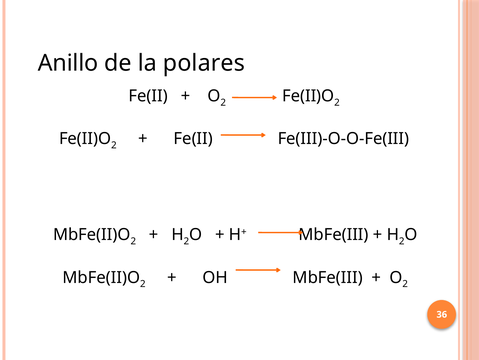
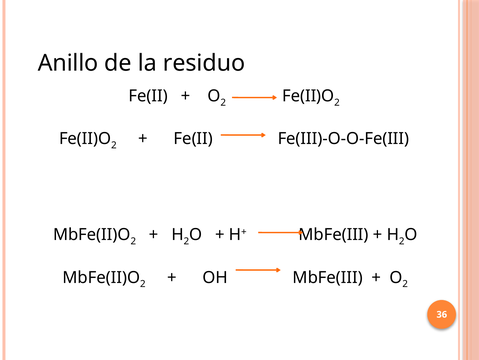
polares: polares -> residuo
